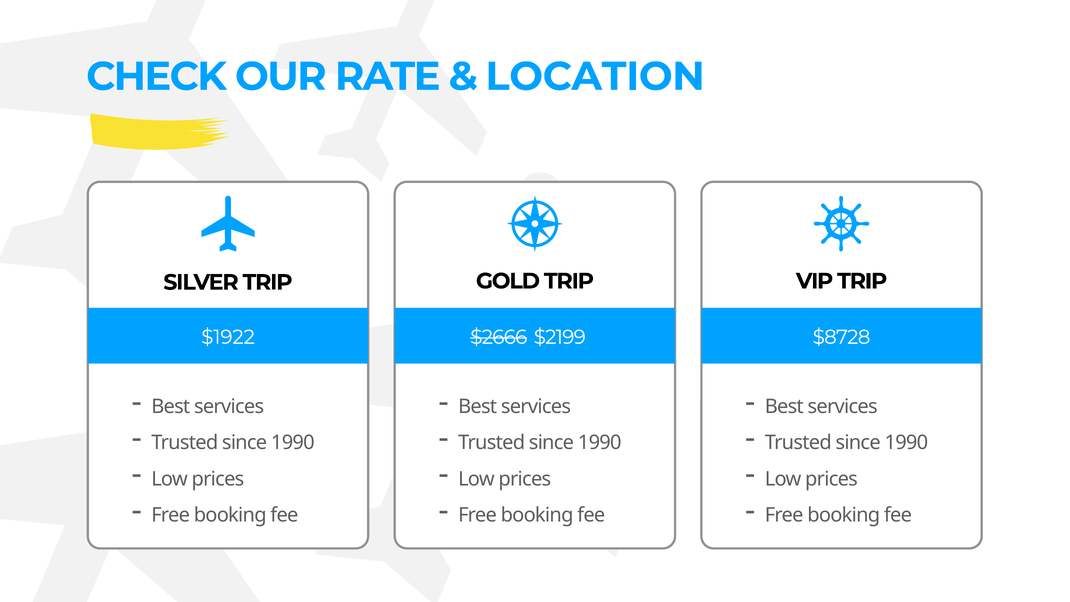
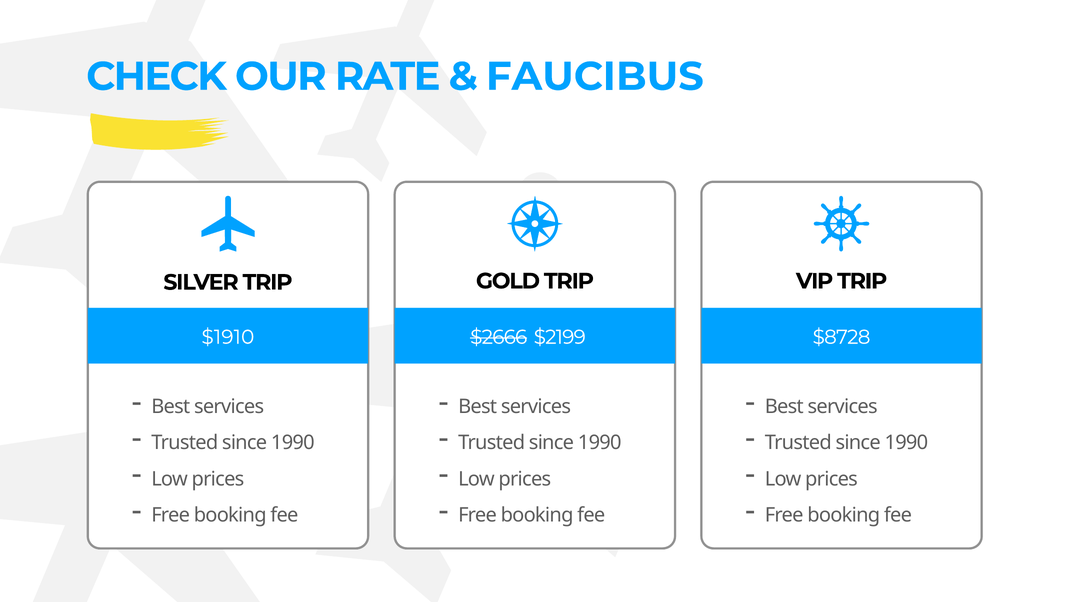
LOCATION: LOCATION -> FAUCIBUS
$1922: $1922 -> $1910
